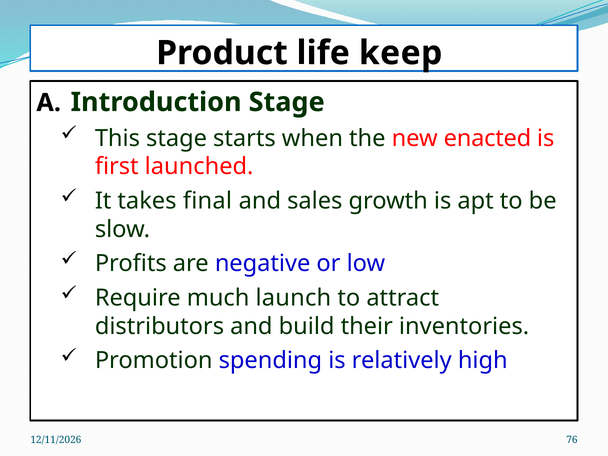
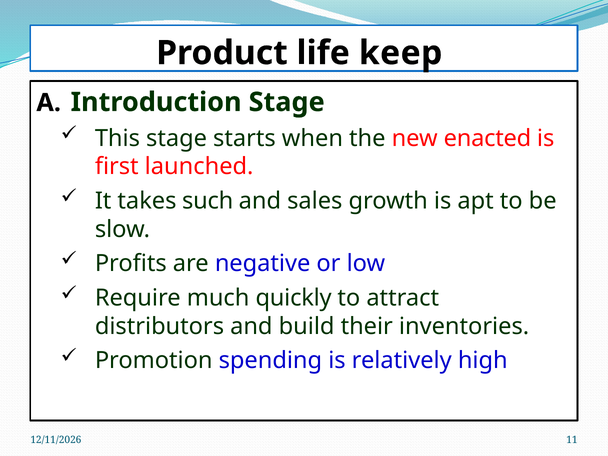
final: final -> such
launch: launch -> quickly
76: 76 -> 11
